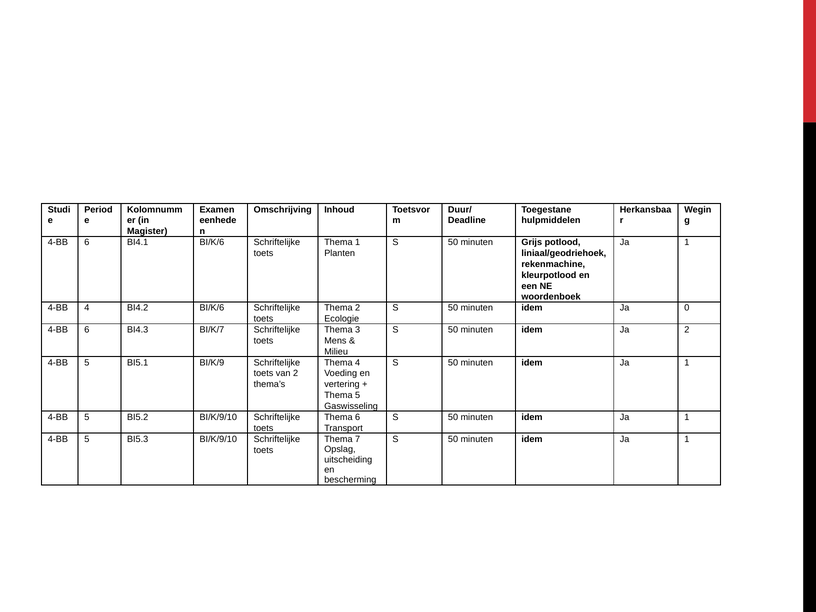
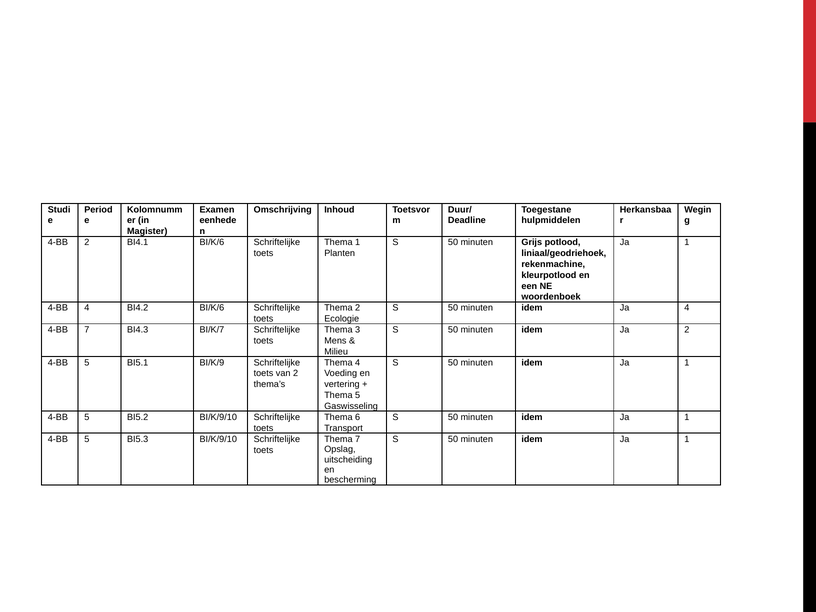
6 at (87, 242): 6 -> 2
Ja 0: 0 -> 4
6 at (87, 330): 6 -> 7
